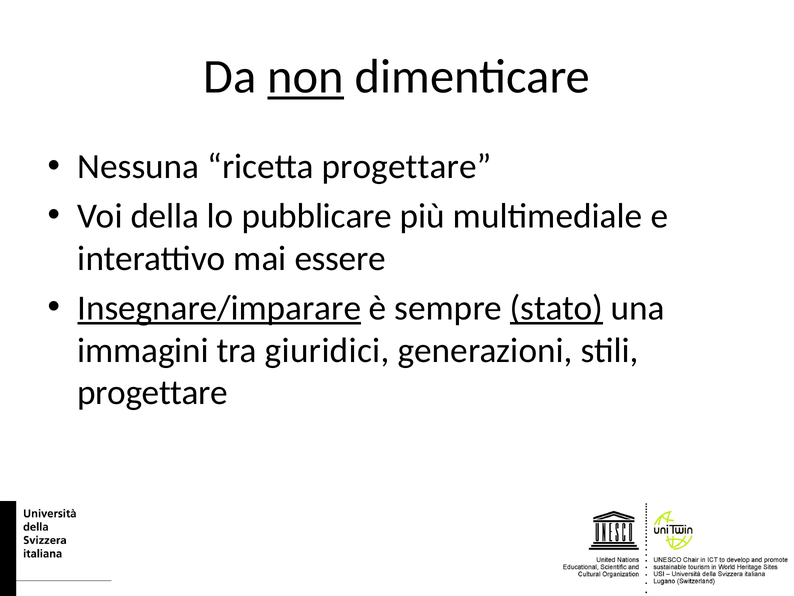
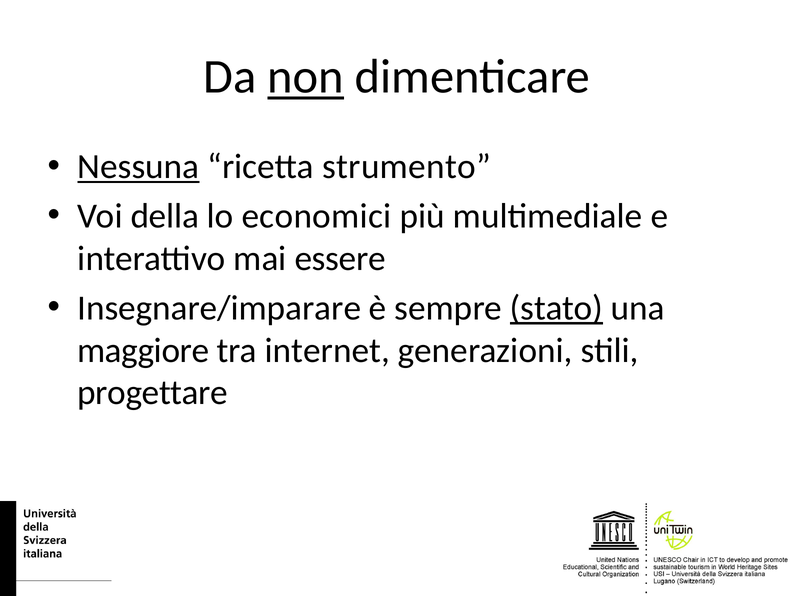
Nessuna underline: none -> present
ricetta progettare: progettare -> strumento
pubblicare: pubblicare -> economici
Insegnare/imparare underline: present -> none
immagini: immagini -> maggiore
giuridici: giuridici -> internet
